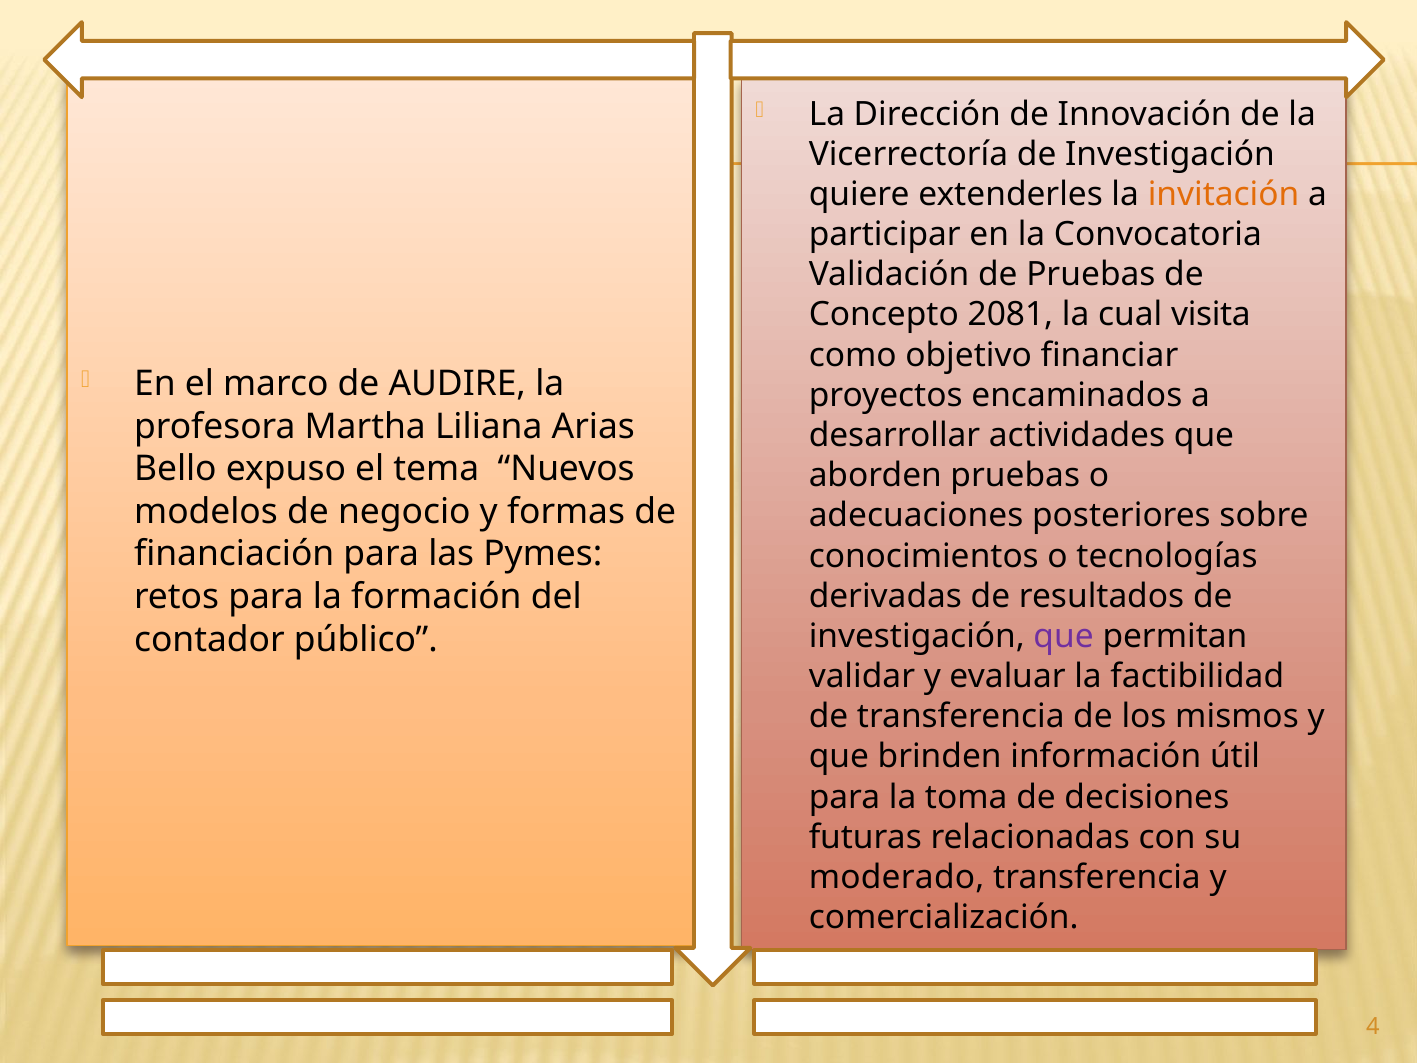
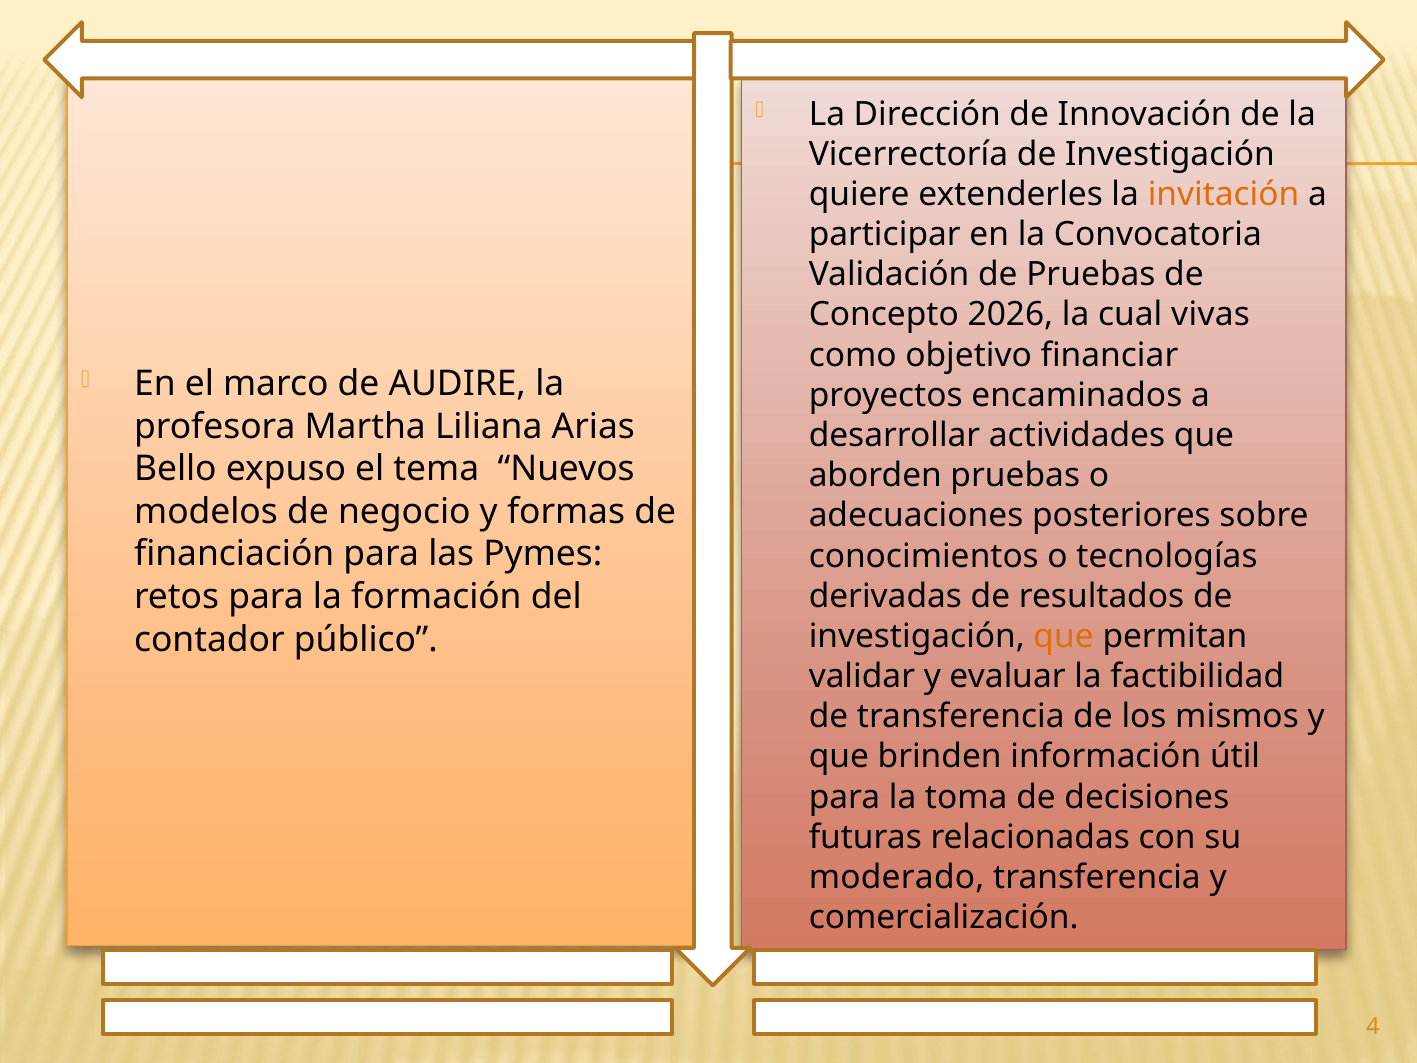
2081: 2081 -> 2026
visita: visita -> vivas
que at (1064, 636) colour: purple -> orange
